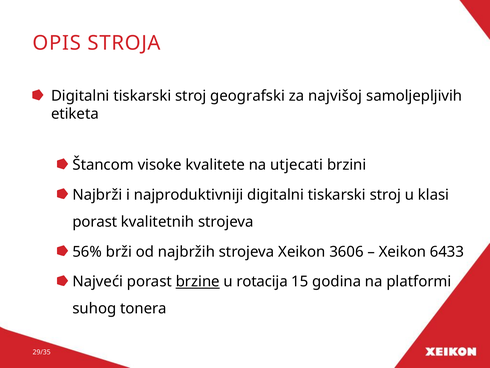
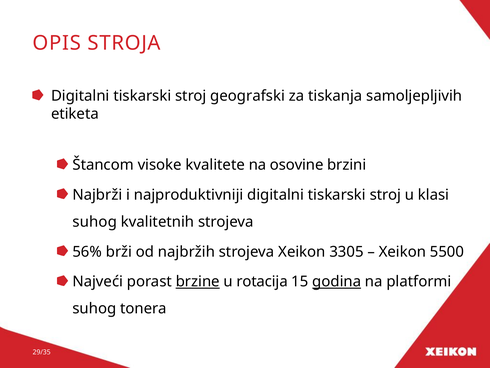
najvišoj: najvišoj -> tiskanja
utjecati: utjecati -> osovine
porast at (95, 221): porast -> suhog
3606: 3606 -> 3305
6433: 6433 -> 5500
godina underline: none -> present
